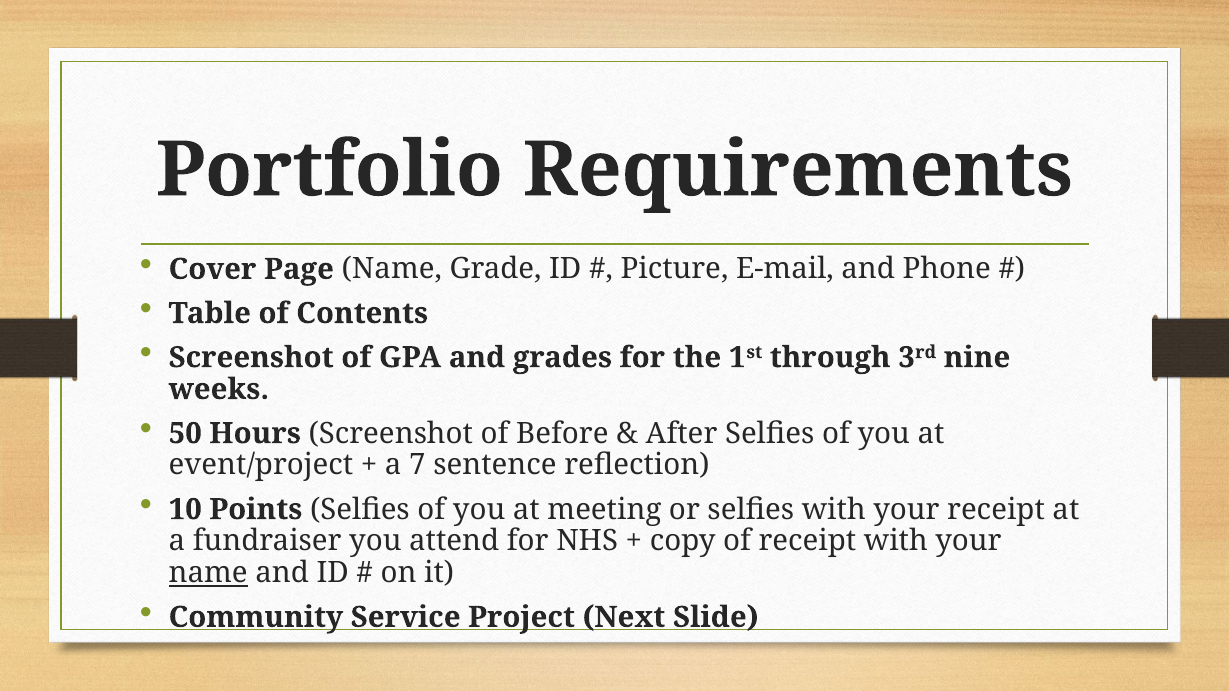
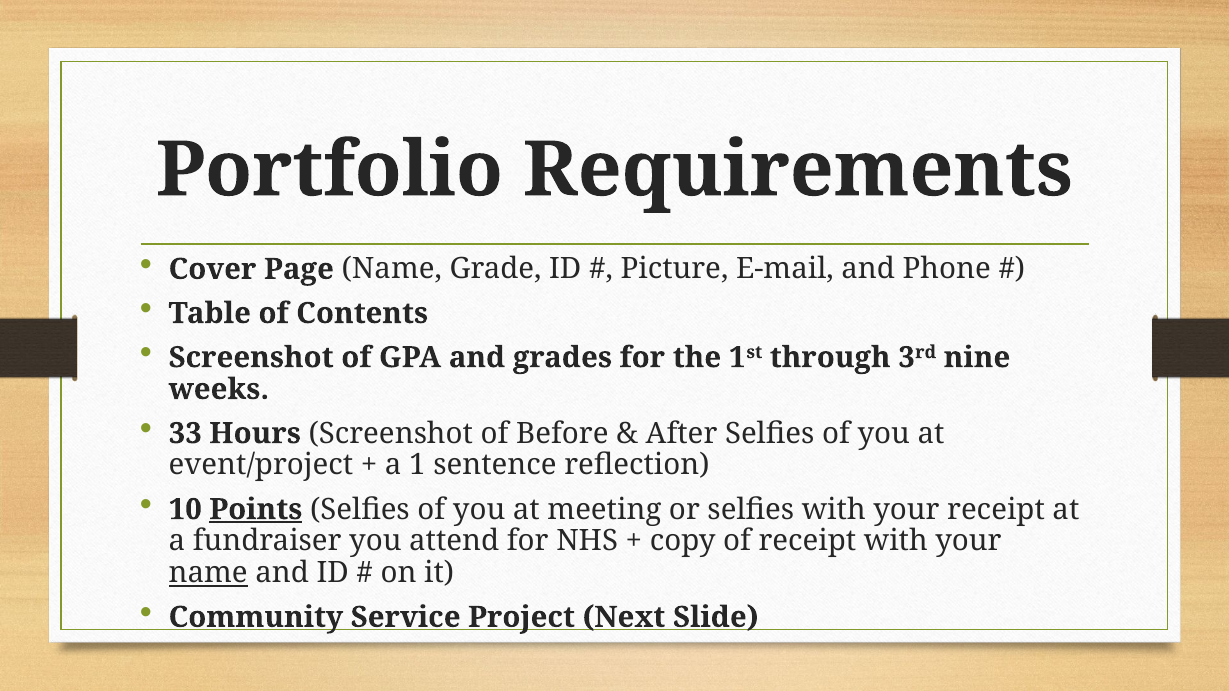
50: 50 -> 33
7: 7 -> 1
Points underline: none -> present
